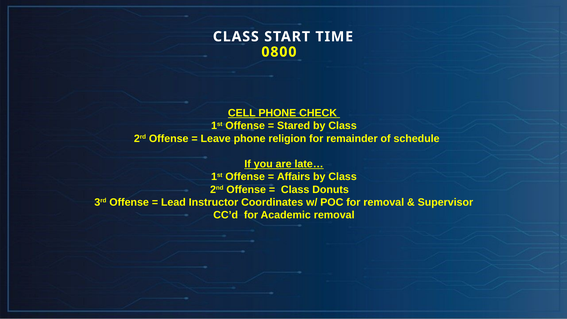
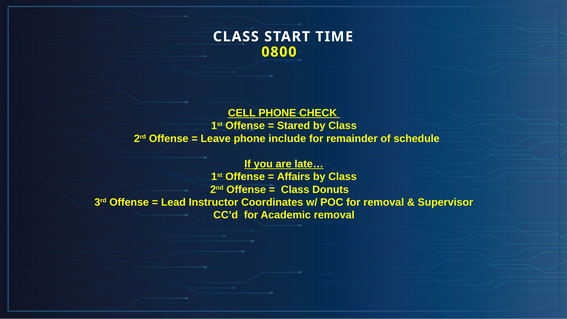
religion: religion -> include
